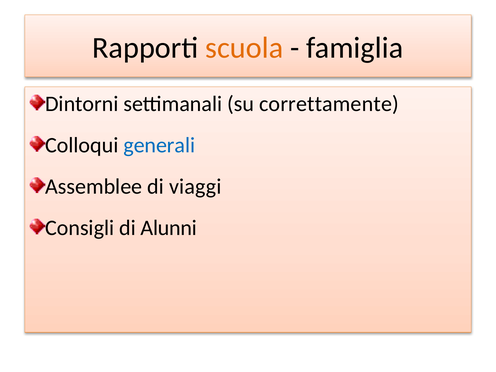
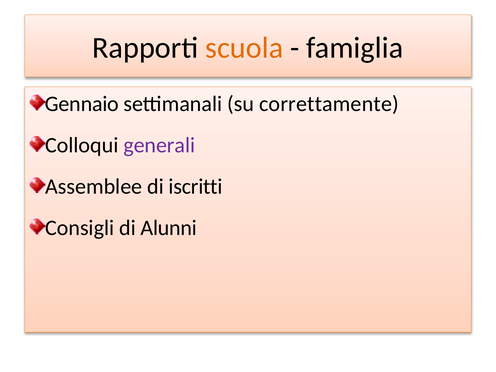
Dintorni: Dintorni -> Gennaio
generali colour: blue -> purple
viaggi: viaggi -> iscritti
